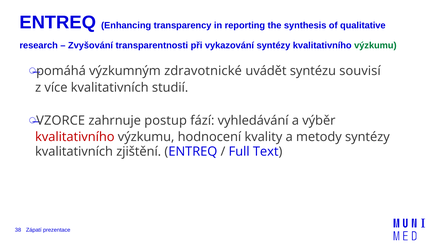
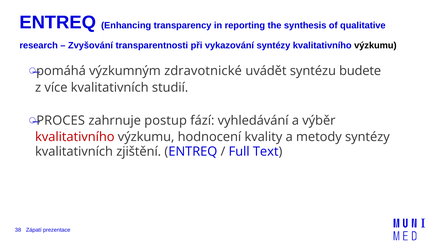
výzkumu at (375, 46) colour: green -> black
souvisí: souvisí -> budete
VZORCE: VZORCE -> PROCES
